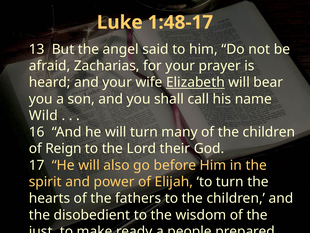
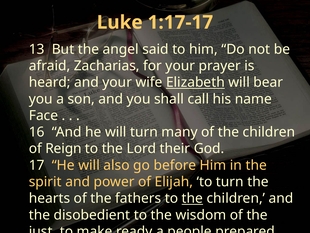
1:48-17: 1:48-17 -> 1:17-17
Wild: Wild -> Face
the at (192, 198) underline: none -> present
